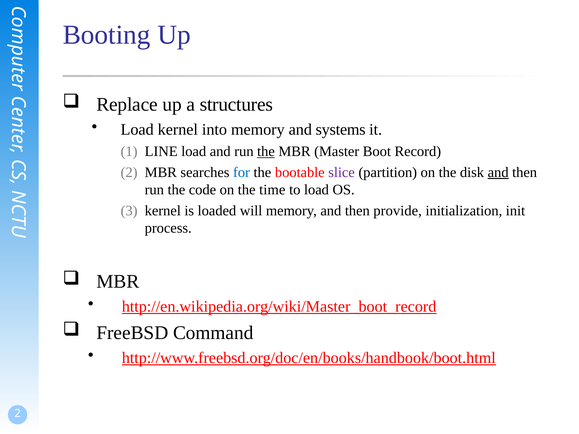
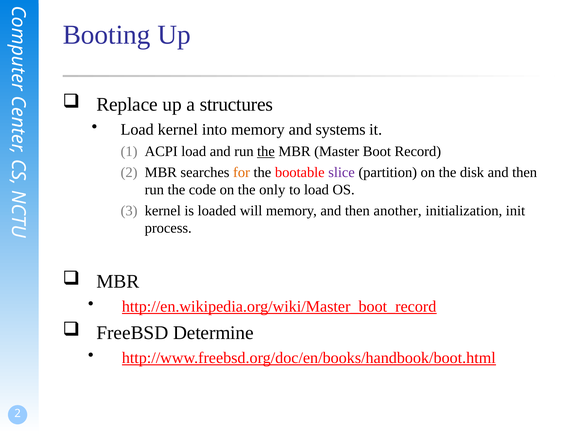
LINE: LINE -> ACPI
for colour: blue -> orange
and at (498, 172) underline: present -> none
time: time -> only
provide: provide -> another
Command: Command -> Determine
